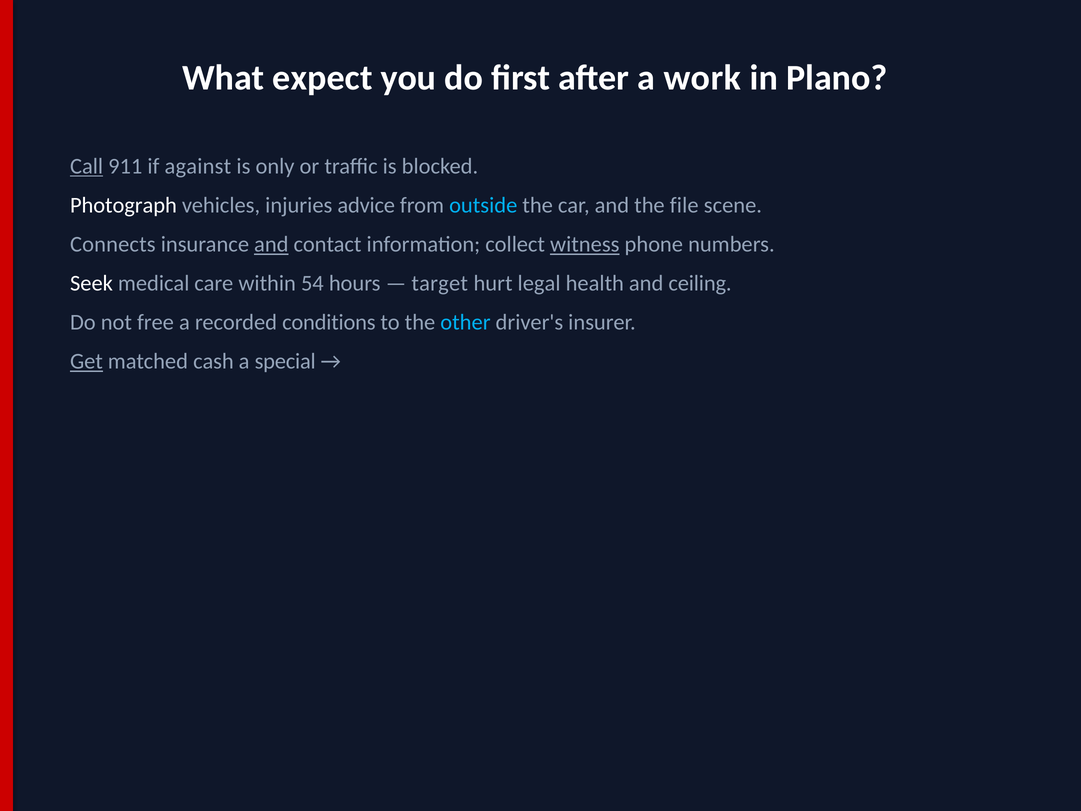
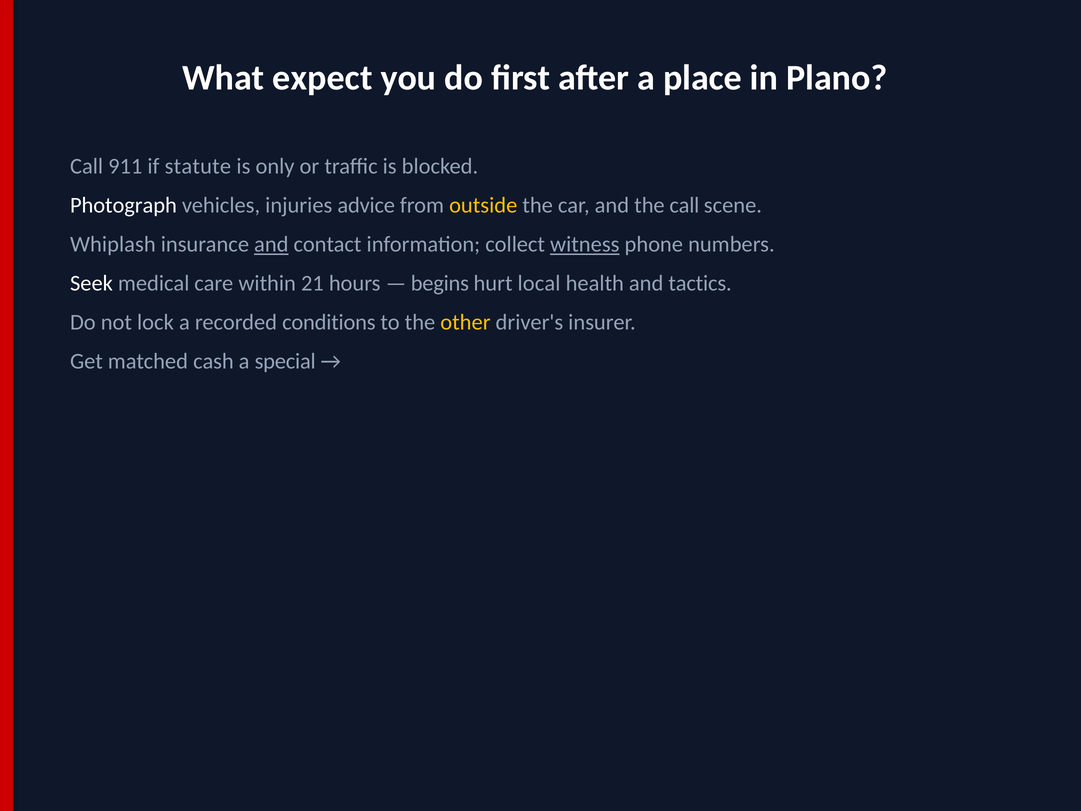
work: work -> place
Call at (87, 166) underline: present -> none
against: against -> statute
outside colour: light blue -> yellow
the file: file -> call
Connects: Connects -> Whiplash
54: 54 -> 21
target: target -> begins
legal: legal -> local
ceiling: ceiling -> tactics
free: free -> lock
other colour: light blue -> yellow
Get underline: present -> none
